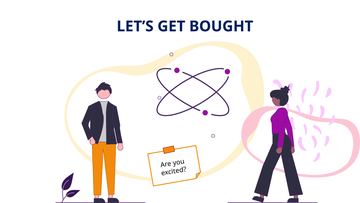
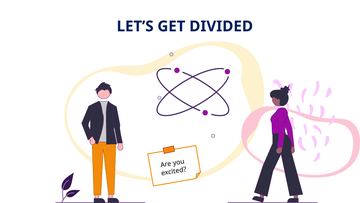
BOUGHT: BOUGHT -> DIVIDED
